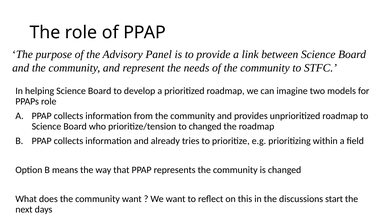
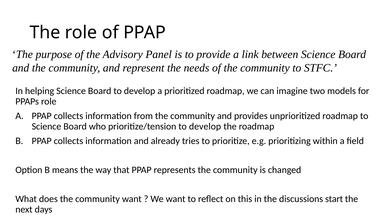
prioritize/tension to changed: changed -> develop
